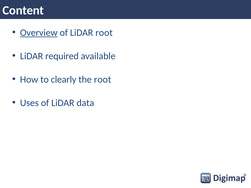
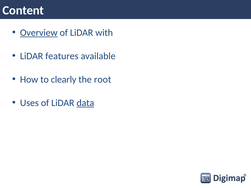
LiDAR root: root -> with
required: required -> features
data underline: none -> present
